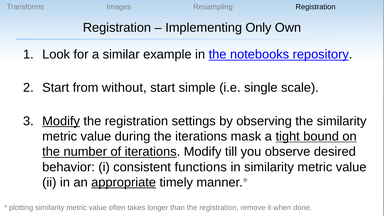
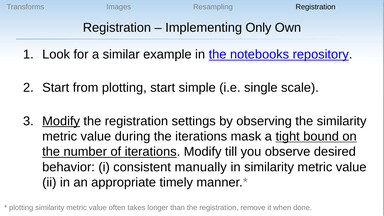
from without: without -> plotting
functions: functions -> manually
appropriate underline: present -> none
